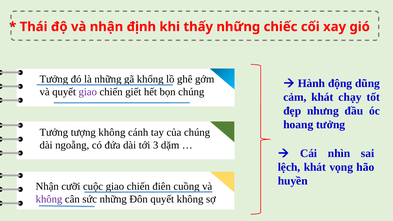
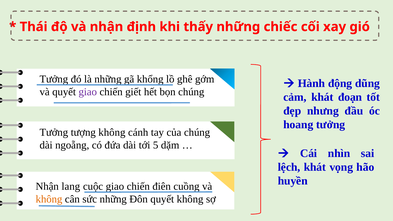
chạy: chạy -> đoạn
3: 3 -> 5
cưỡi: cưỡi -> lang
không at (49, 199) colour: purple -> orange
